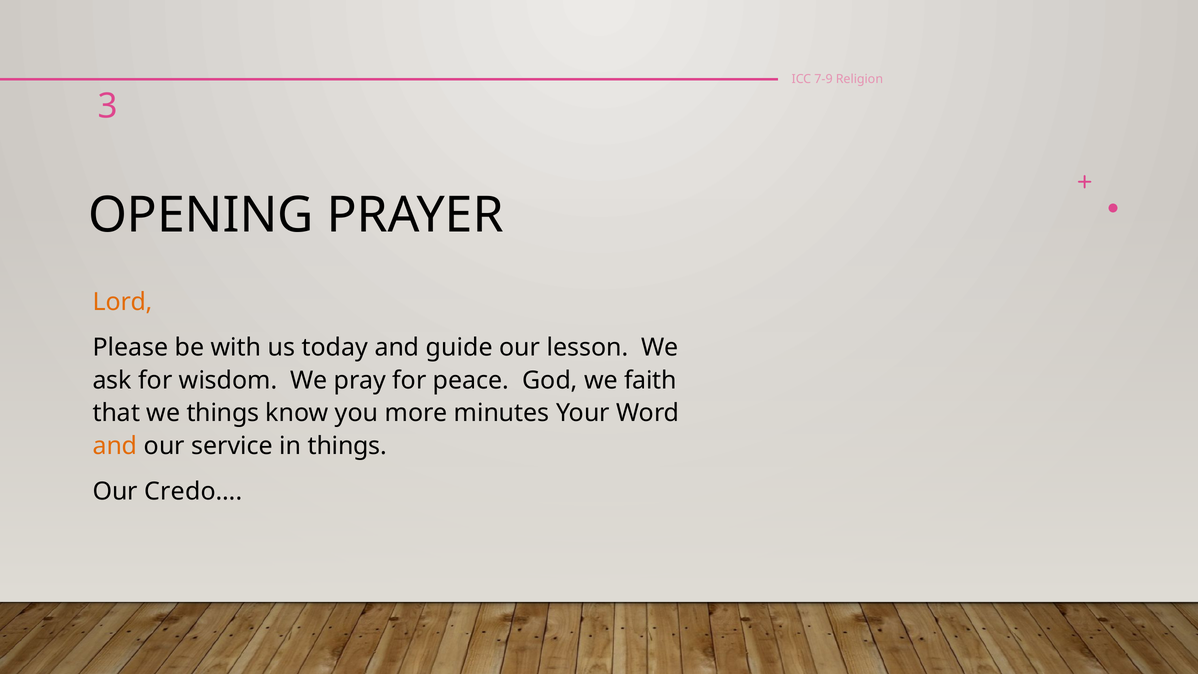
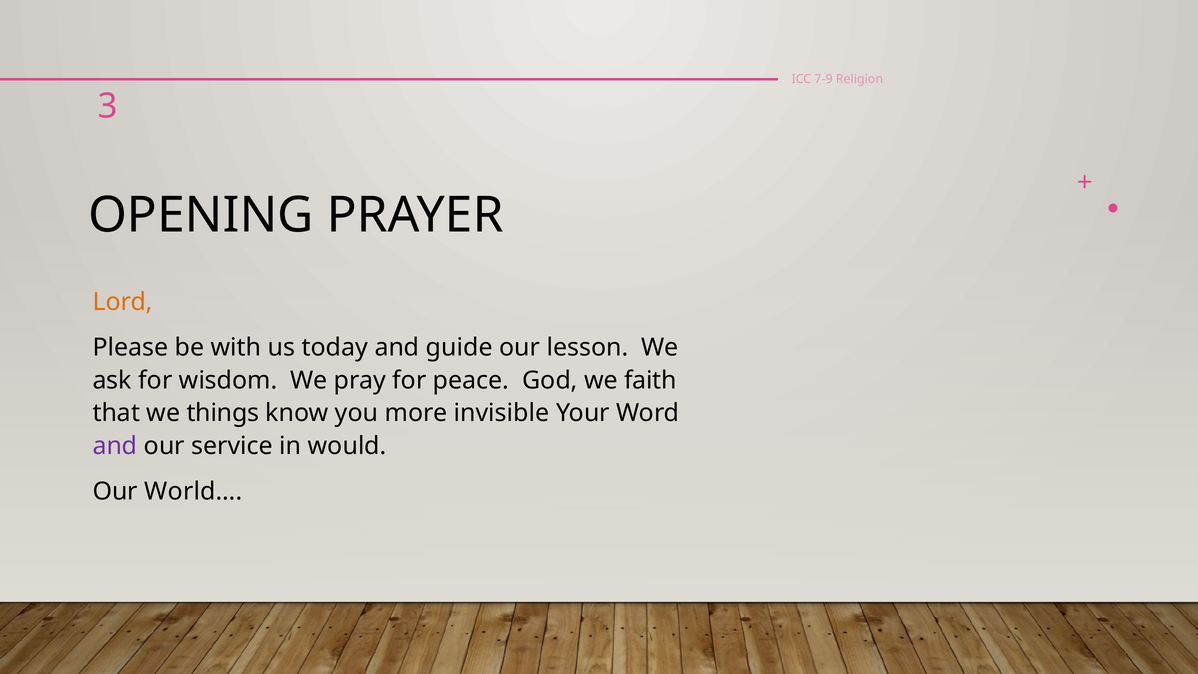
minutes: minutes -> invisible
and at (115, 446) colour: orange -> purple
in things: things -> would
Credo…: Credo… -> World…
